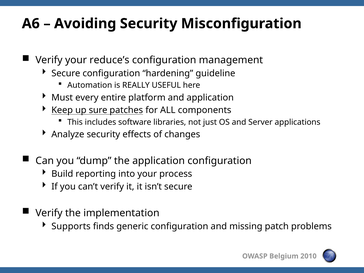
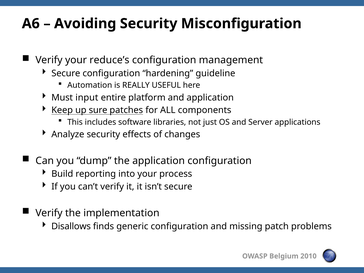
every: every -> input
Supports: Supports -> Disallows
